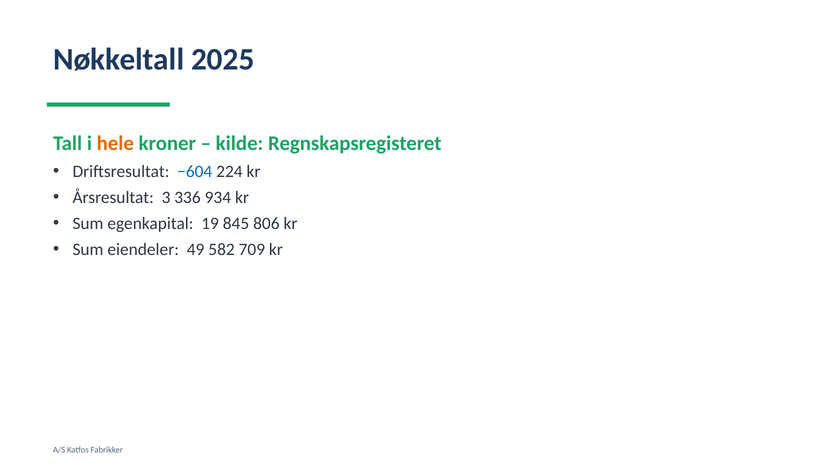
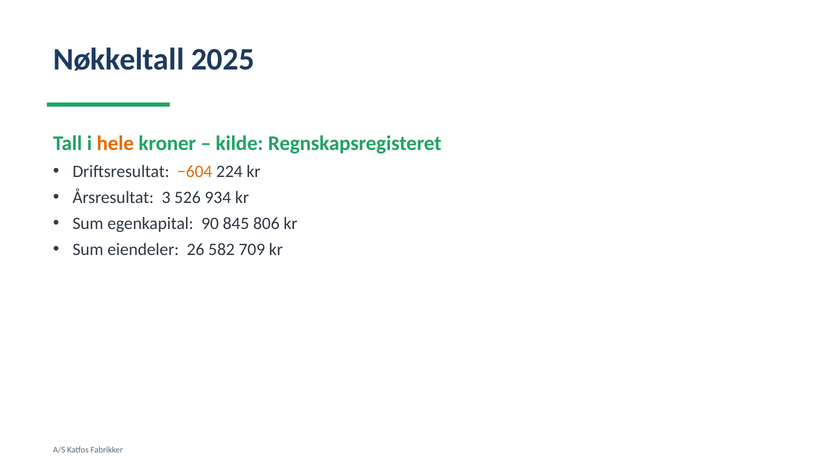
−604 colour: blue -> orange
336: 336 -> 526
19: 19 -> 90
49: 49 -> 26
